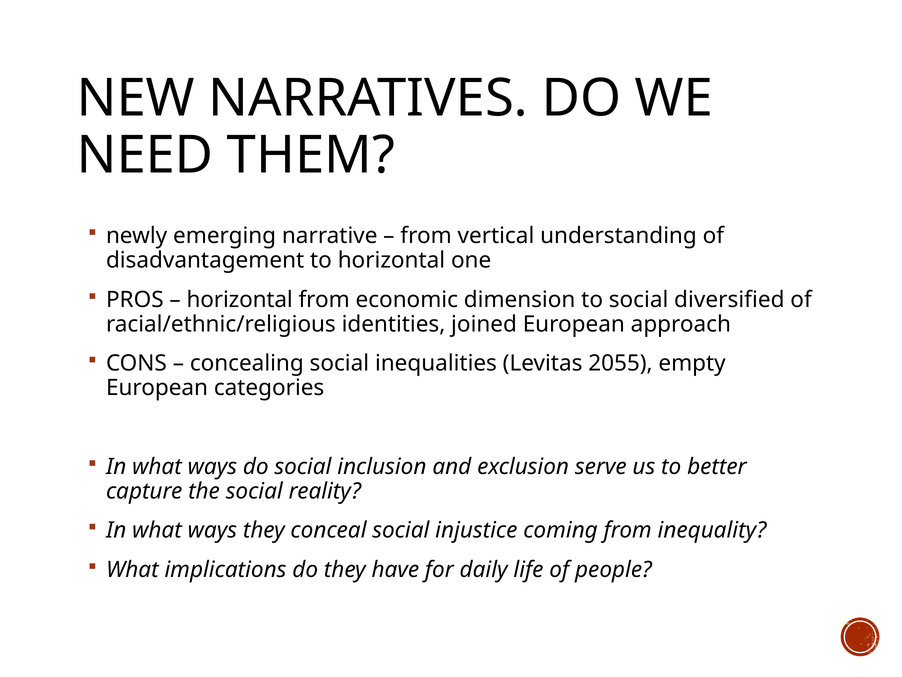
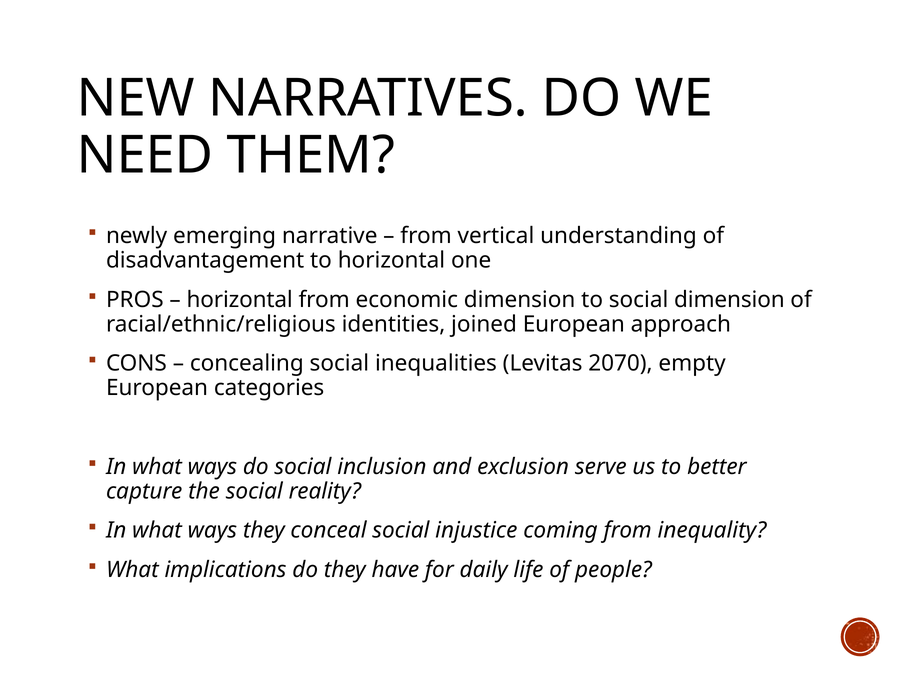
social diversified: diversified -> dimension
2055: 2055 -> 2070
